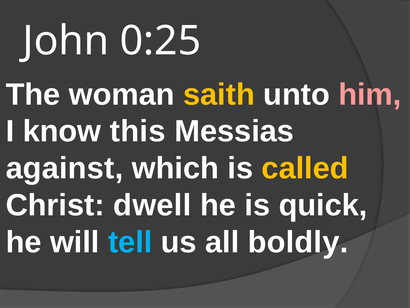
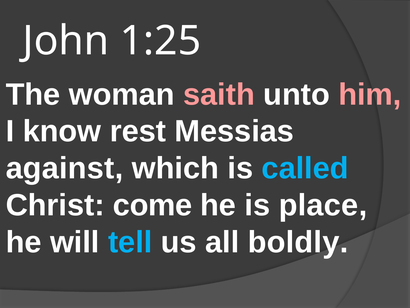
0:25: 0:25 -> 1:25
saith colour: yellow -> pink
this: this -> rest
called colour: yellow -> light blue
dwell: dwell -> come
quick: quick -> place
